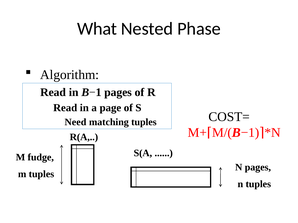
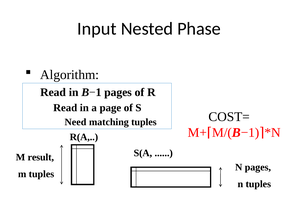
What: What -> Input
fudge: fudge -> result
